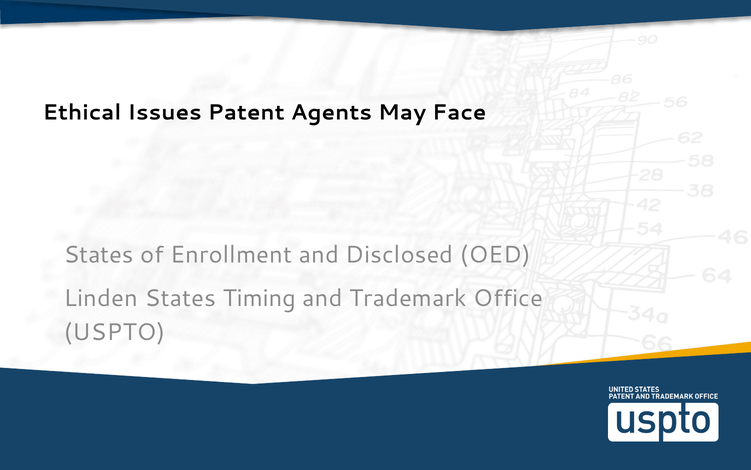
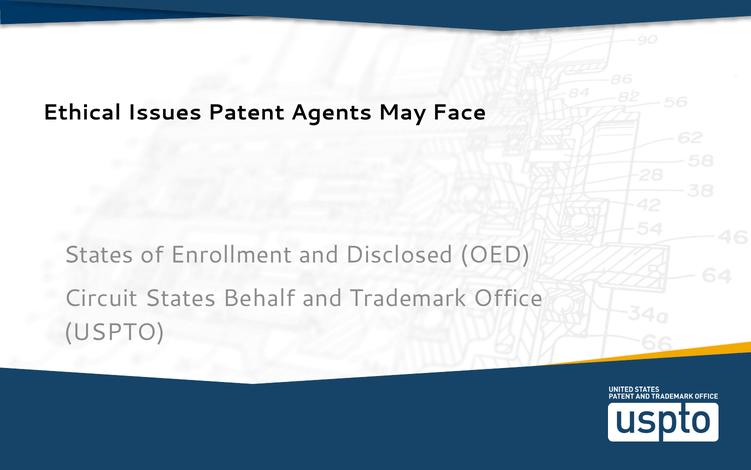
Linden: Linden -> Circuit
Timing: Timing -> Behalf
